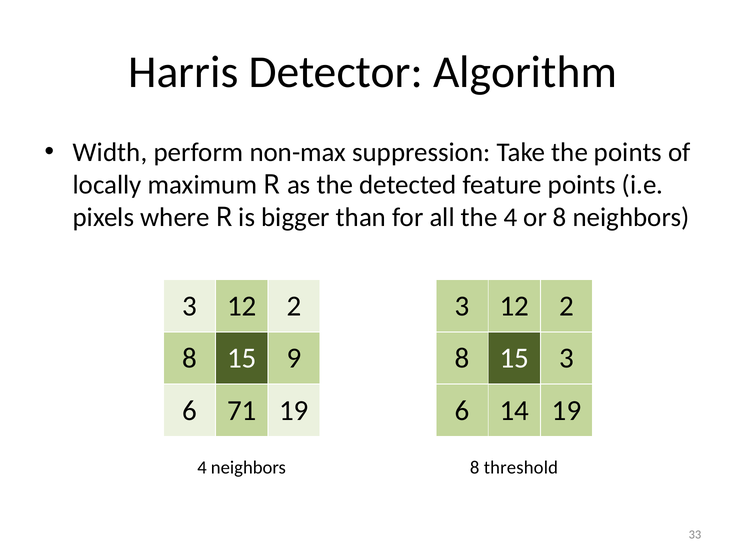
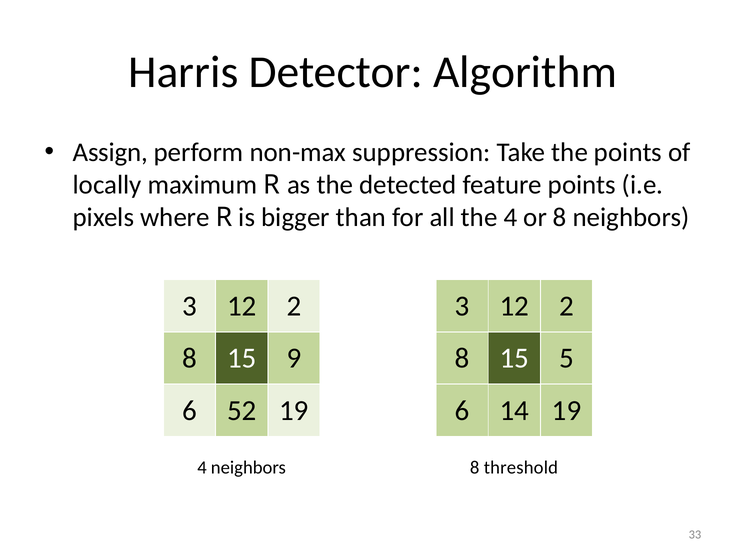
Width: Width -> Assign
15 3: 3 -> 5
71: 71 -> 52
